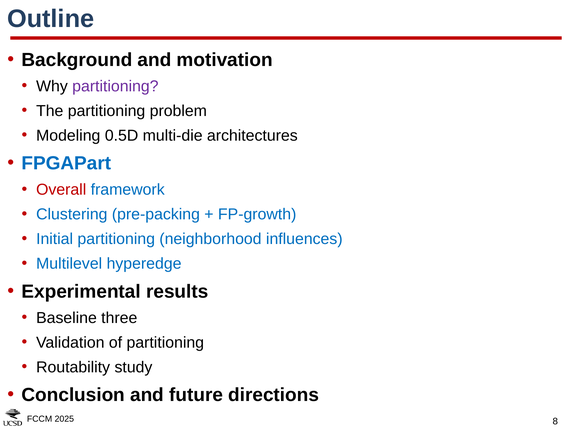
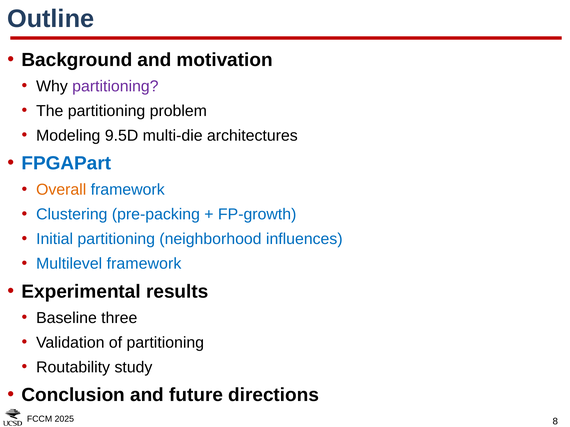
0.5D: 0.5D -> 9.5D
Overall colour: red -> orange
Multilevel hyperedge: hyperedge -> framework
